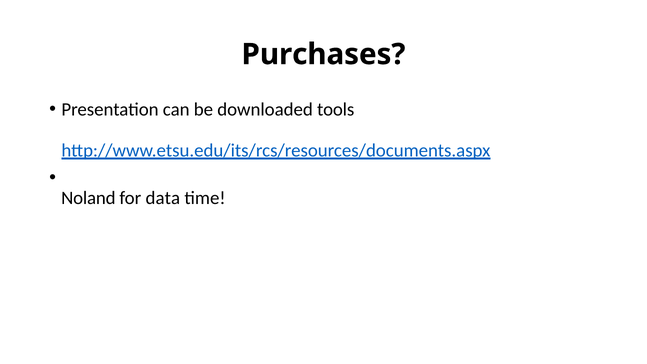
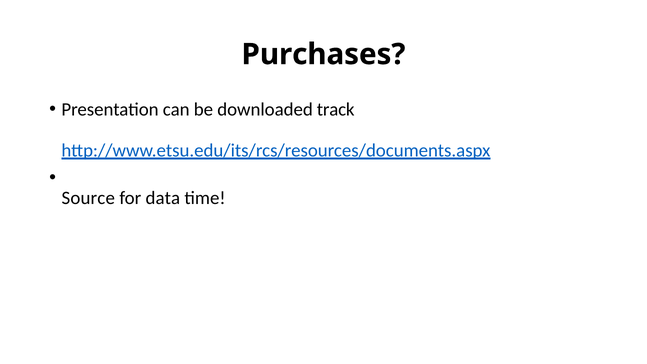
tools: tools -> track
Noland: Noland -> Source
